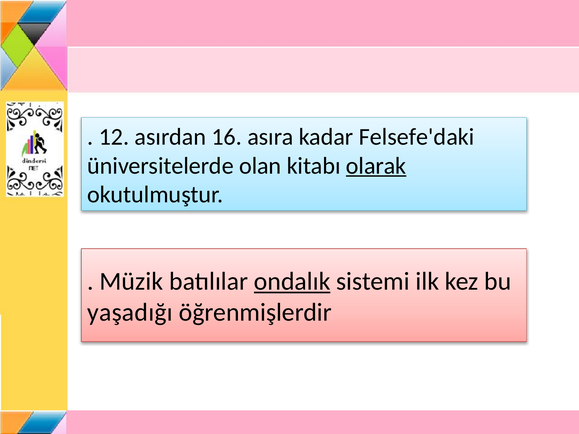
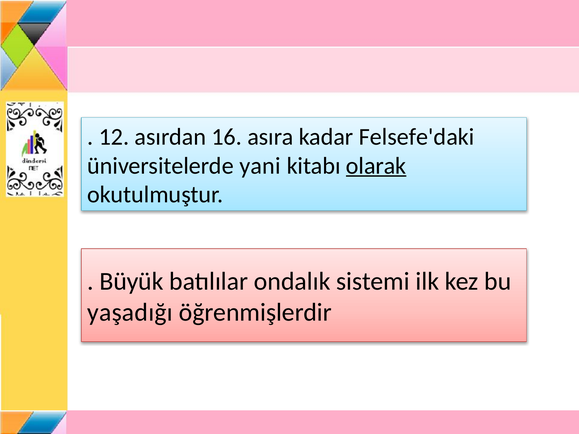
olan: olan -> yani
Müzik: Müzik -> Büyük
ondalık underline: present -> none
